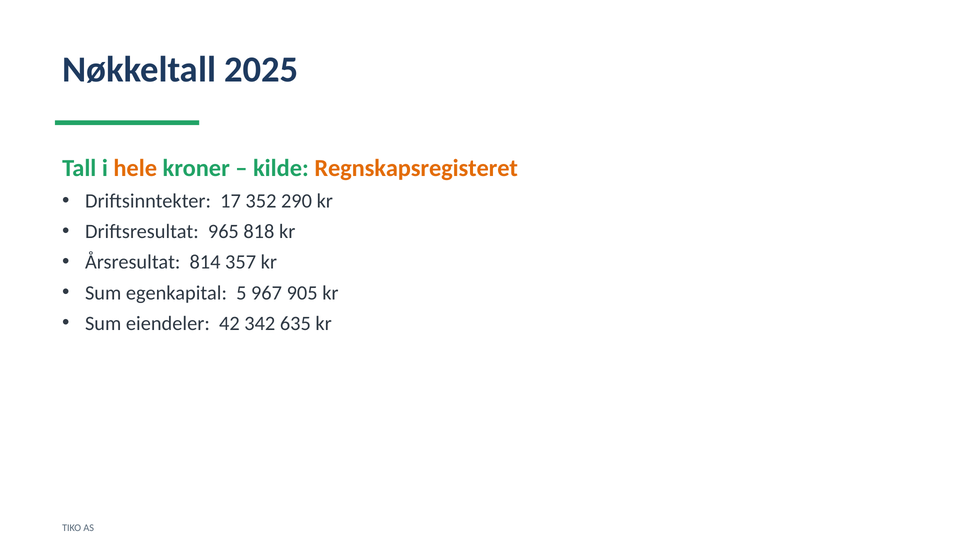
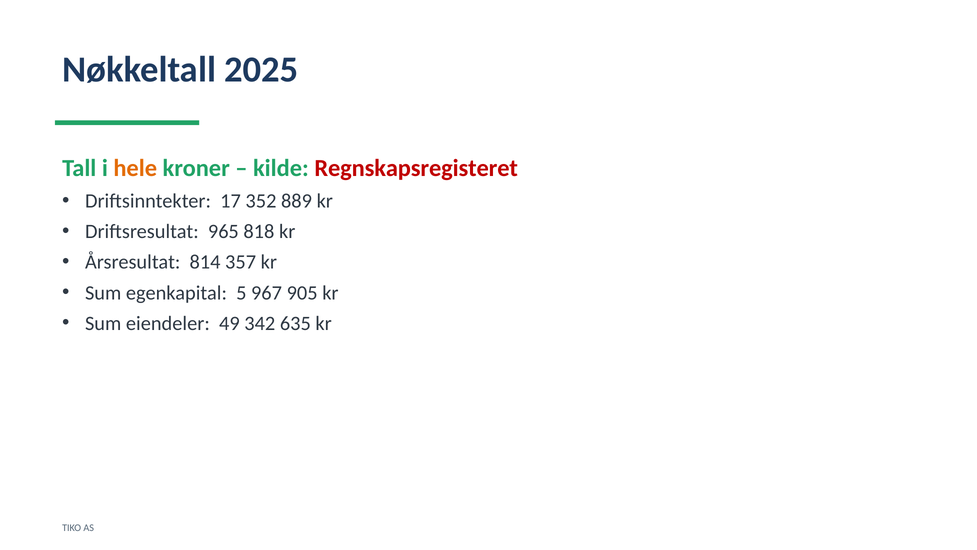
Regnskapsregisteret colour: orange -> red
290: 290 -> 889
42: 42 -> 49
